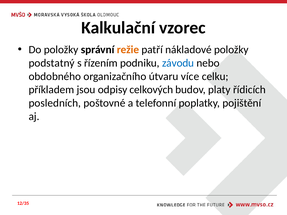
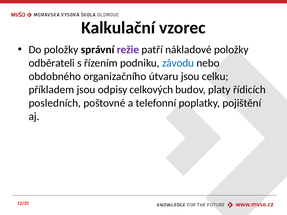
režie colour: orange -> purple
podstatný: podstatný -> odběrateli
útvaru více: více -> jsou
